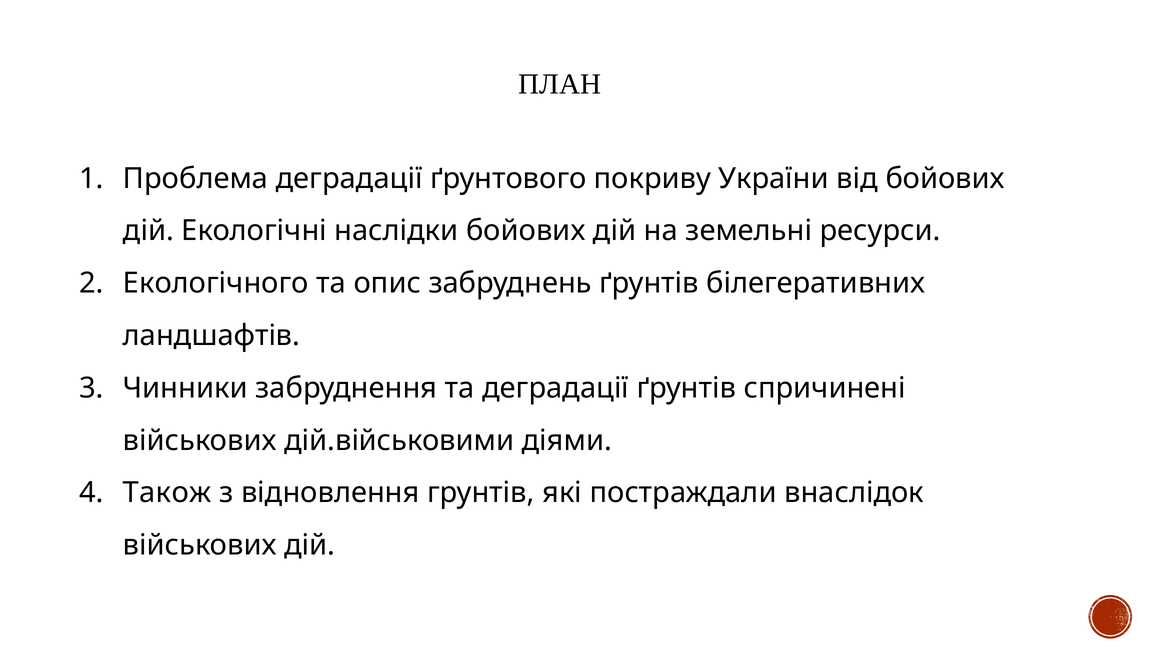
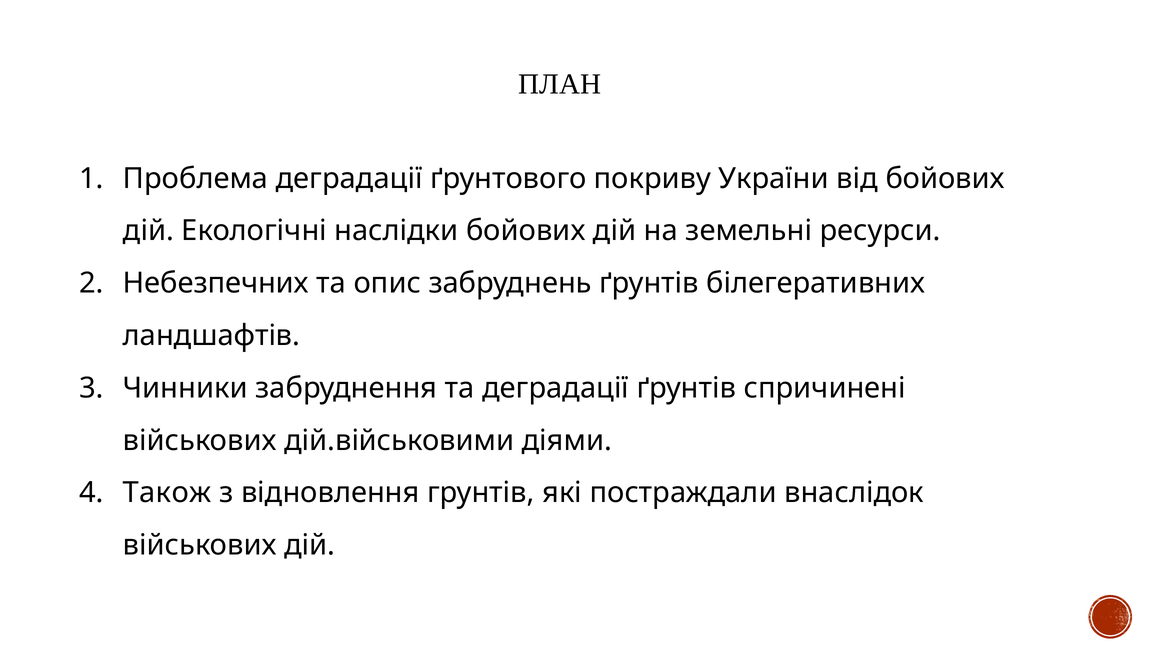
Екологічного: Екологічного -> Небезпечних
